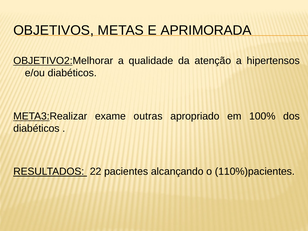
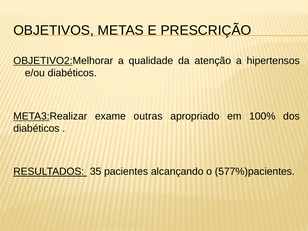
APRIMORADA: APRIMORADA -> PRESCRIÇÃO
22: 22 -> 35
110%)pacientes: 110%)pacientes -> 577%)pacientes
